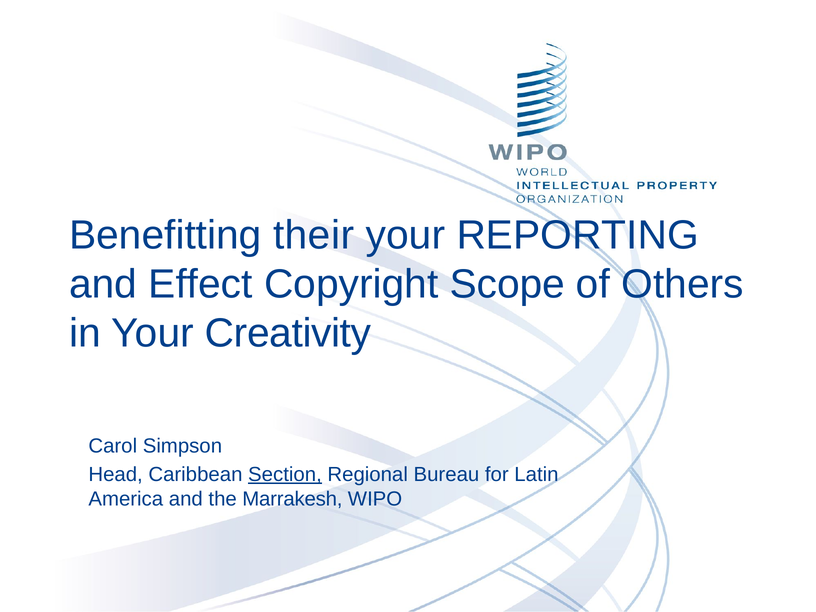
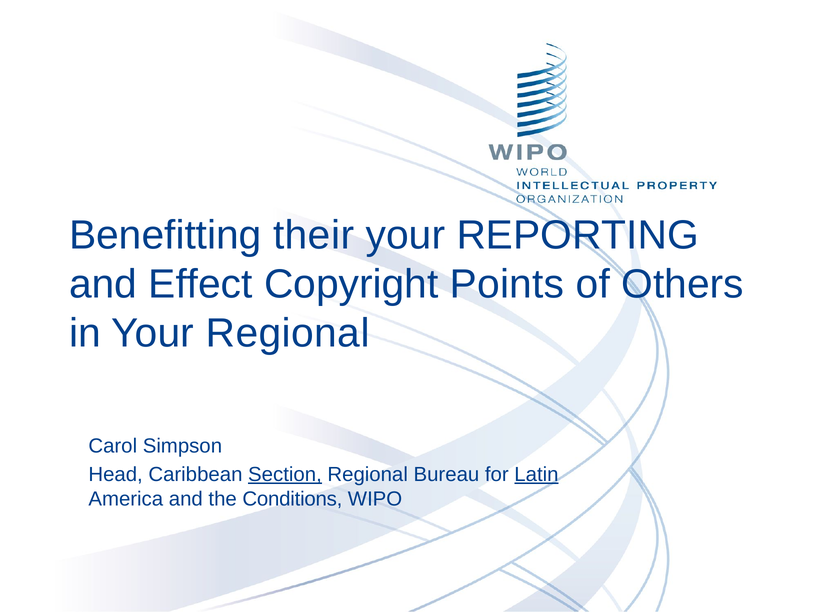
Scope: Scope -> Points
Your Creativity: Creativity -> Regional
Latin underline: none -> present
Marrakesh: Marrakesh -> Conditions
